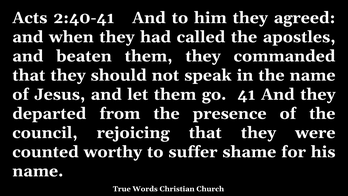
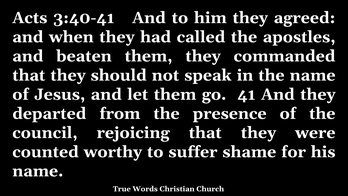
2:40-41: 2:40-41 -> 3:40-41
